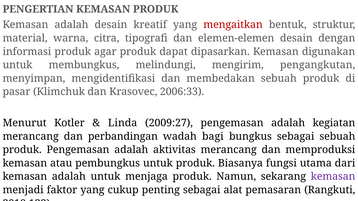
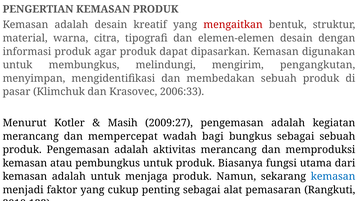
Linda: Linda -> Masih
perbandingan: perbandingan -> mempercepat
kemasan at (333, 177) colour: purple -> blue
